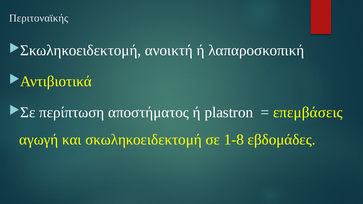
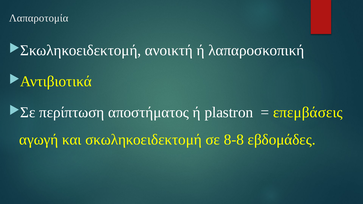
Περιτοναϊκής: Περιτοναϊκής -> Λαπαροτομία
1-8: 1-8 -> 8-8
